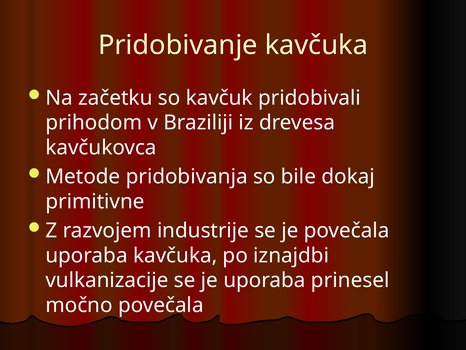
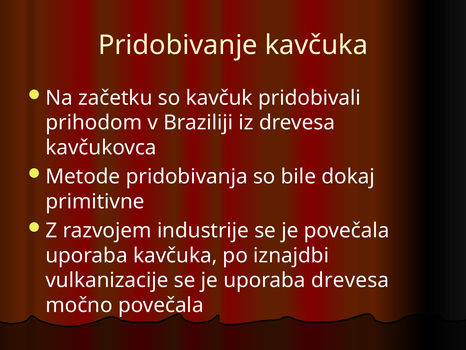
uporaba prinesel: prinesel -> drevesa
